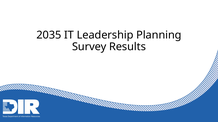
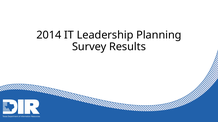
2035: 2035 -> 2014
